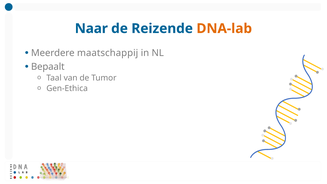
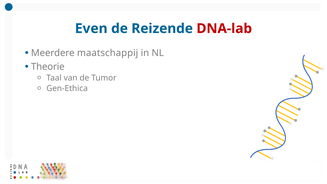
Naar: Naar -> Even
DNA-lab colour: orange -> red
Bepaalt: Bepaalt -> Theorie
